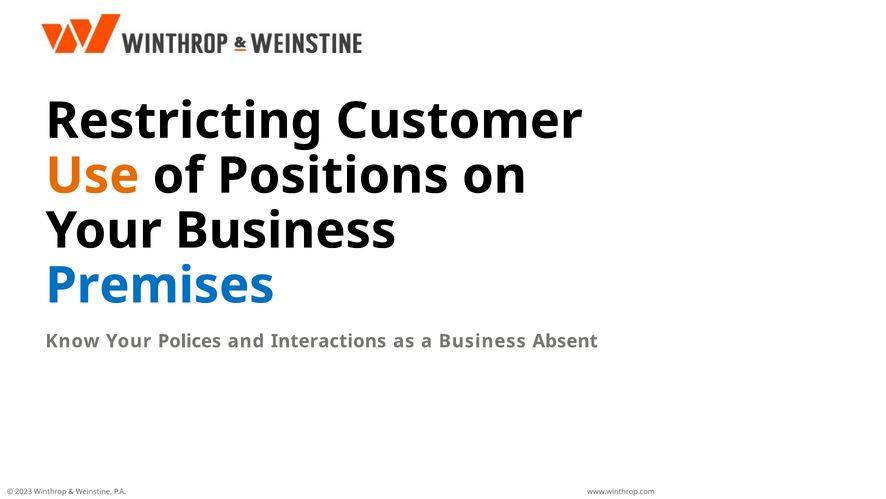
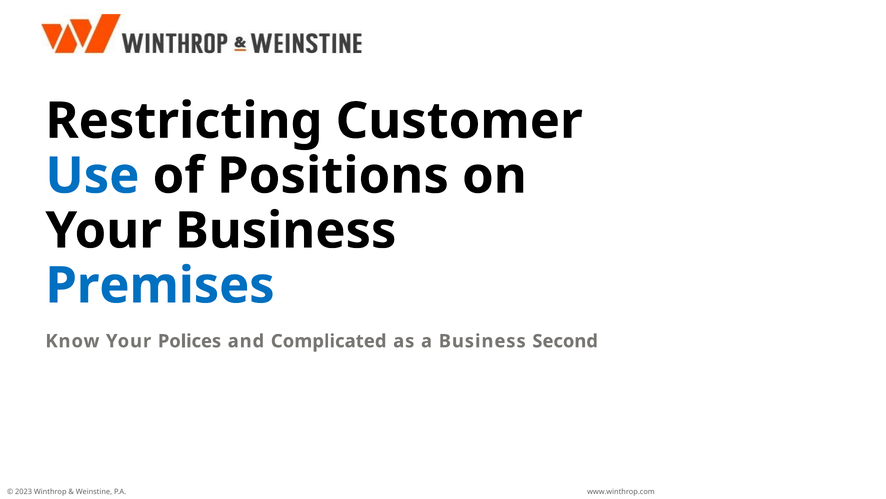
Use colour: orange -> blue
Interactions: Interactions -> Complicated
Absent: Absent -> Second
